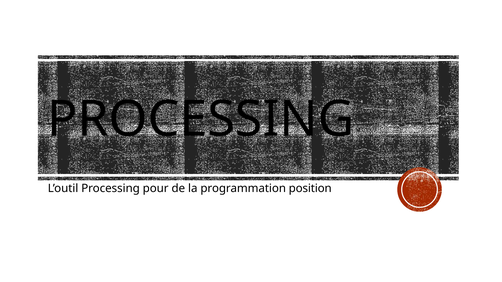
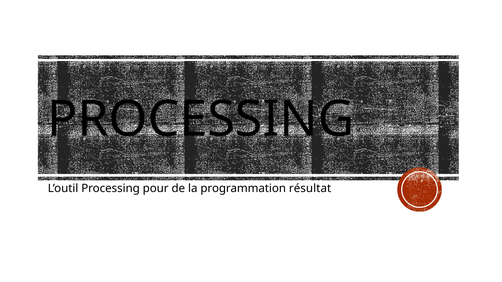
position: position -> résultat
